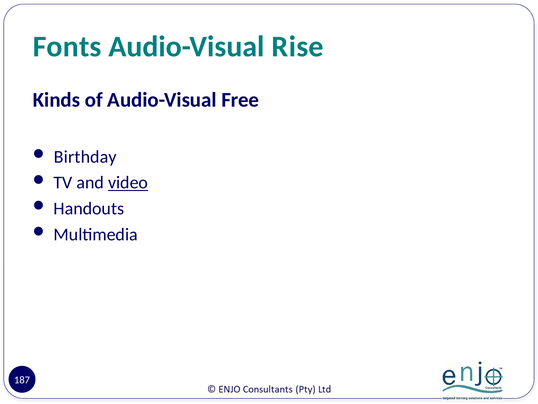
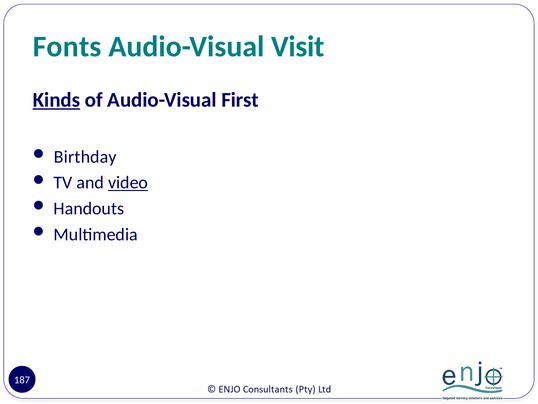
Rise: Rise -> Visit
Kinds underline: none -> present
Free: Free -> First
